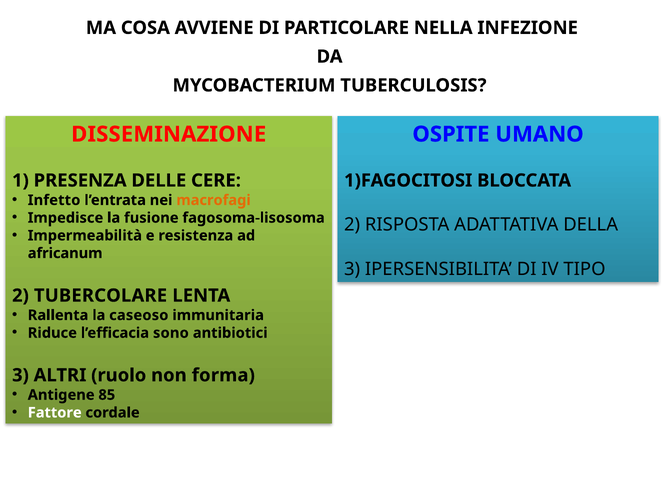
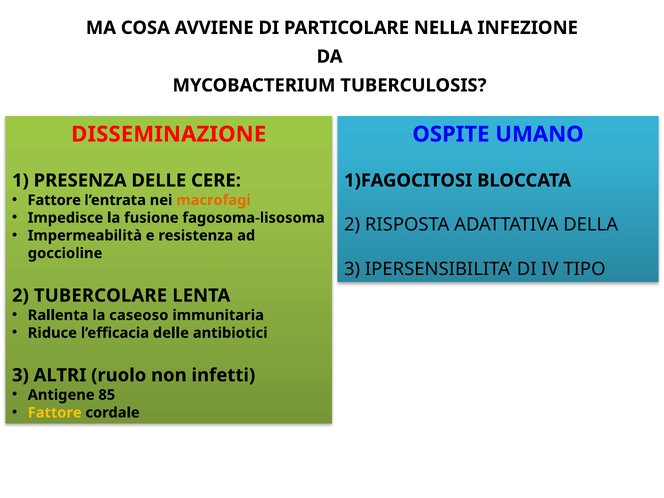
Infetto at (54, 200): Infetto -> Fattore
africanum: africanum -> goccioline
l’efficacia sono: sono -> delle
forma: forma -> infetti
Fattore at (55, 413) colour: white -> yellow
